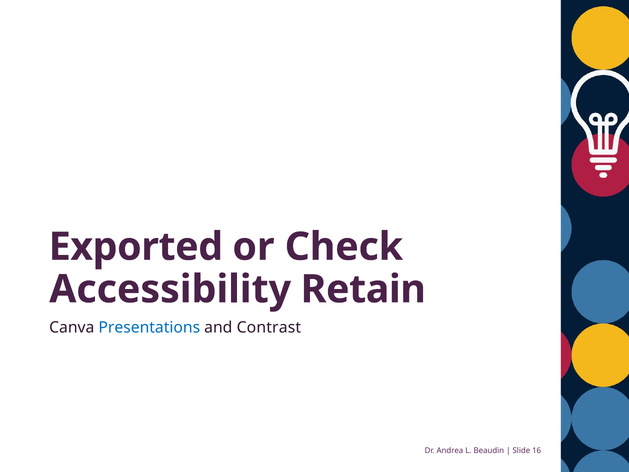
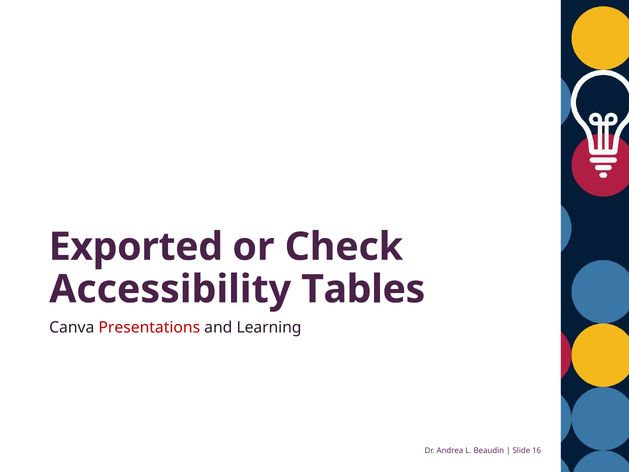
Retain: Retain -> Tables
Presentations colour: blue -> red
Contrast: Contrast -> Learning
